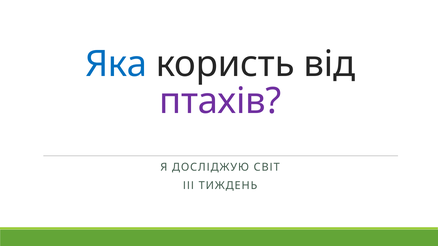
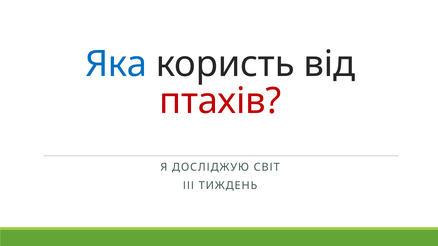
птахів colour: purple -> red
